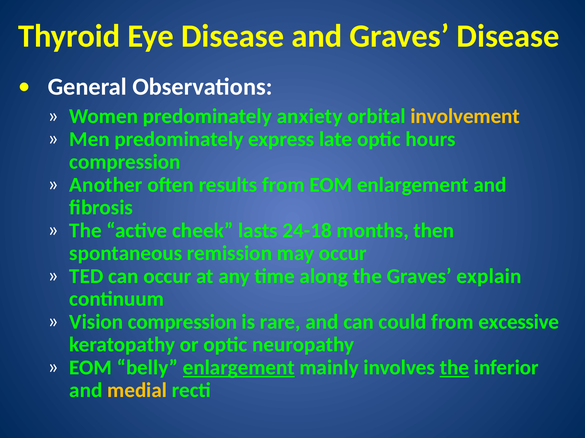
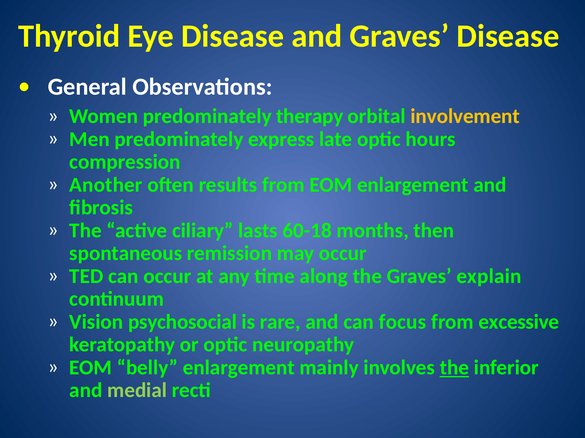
anxiety: anxiety -> therapy
cheek: cheek -> ciliary
24-18: 24-18 -> 60-18
Vision compression: compression -> psychosocial
could: could -> focus
enlargement at (239, 368) underline: present -> none
medial colour: yellow -> light green
